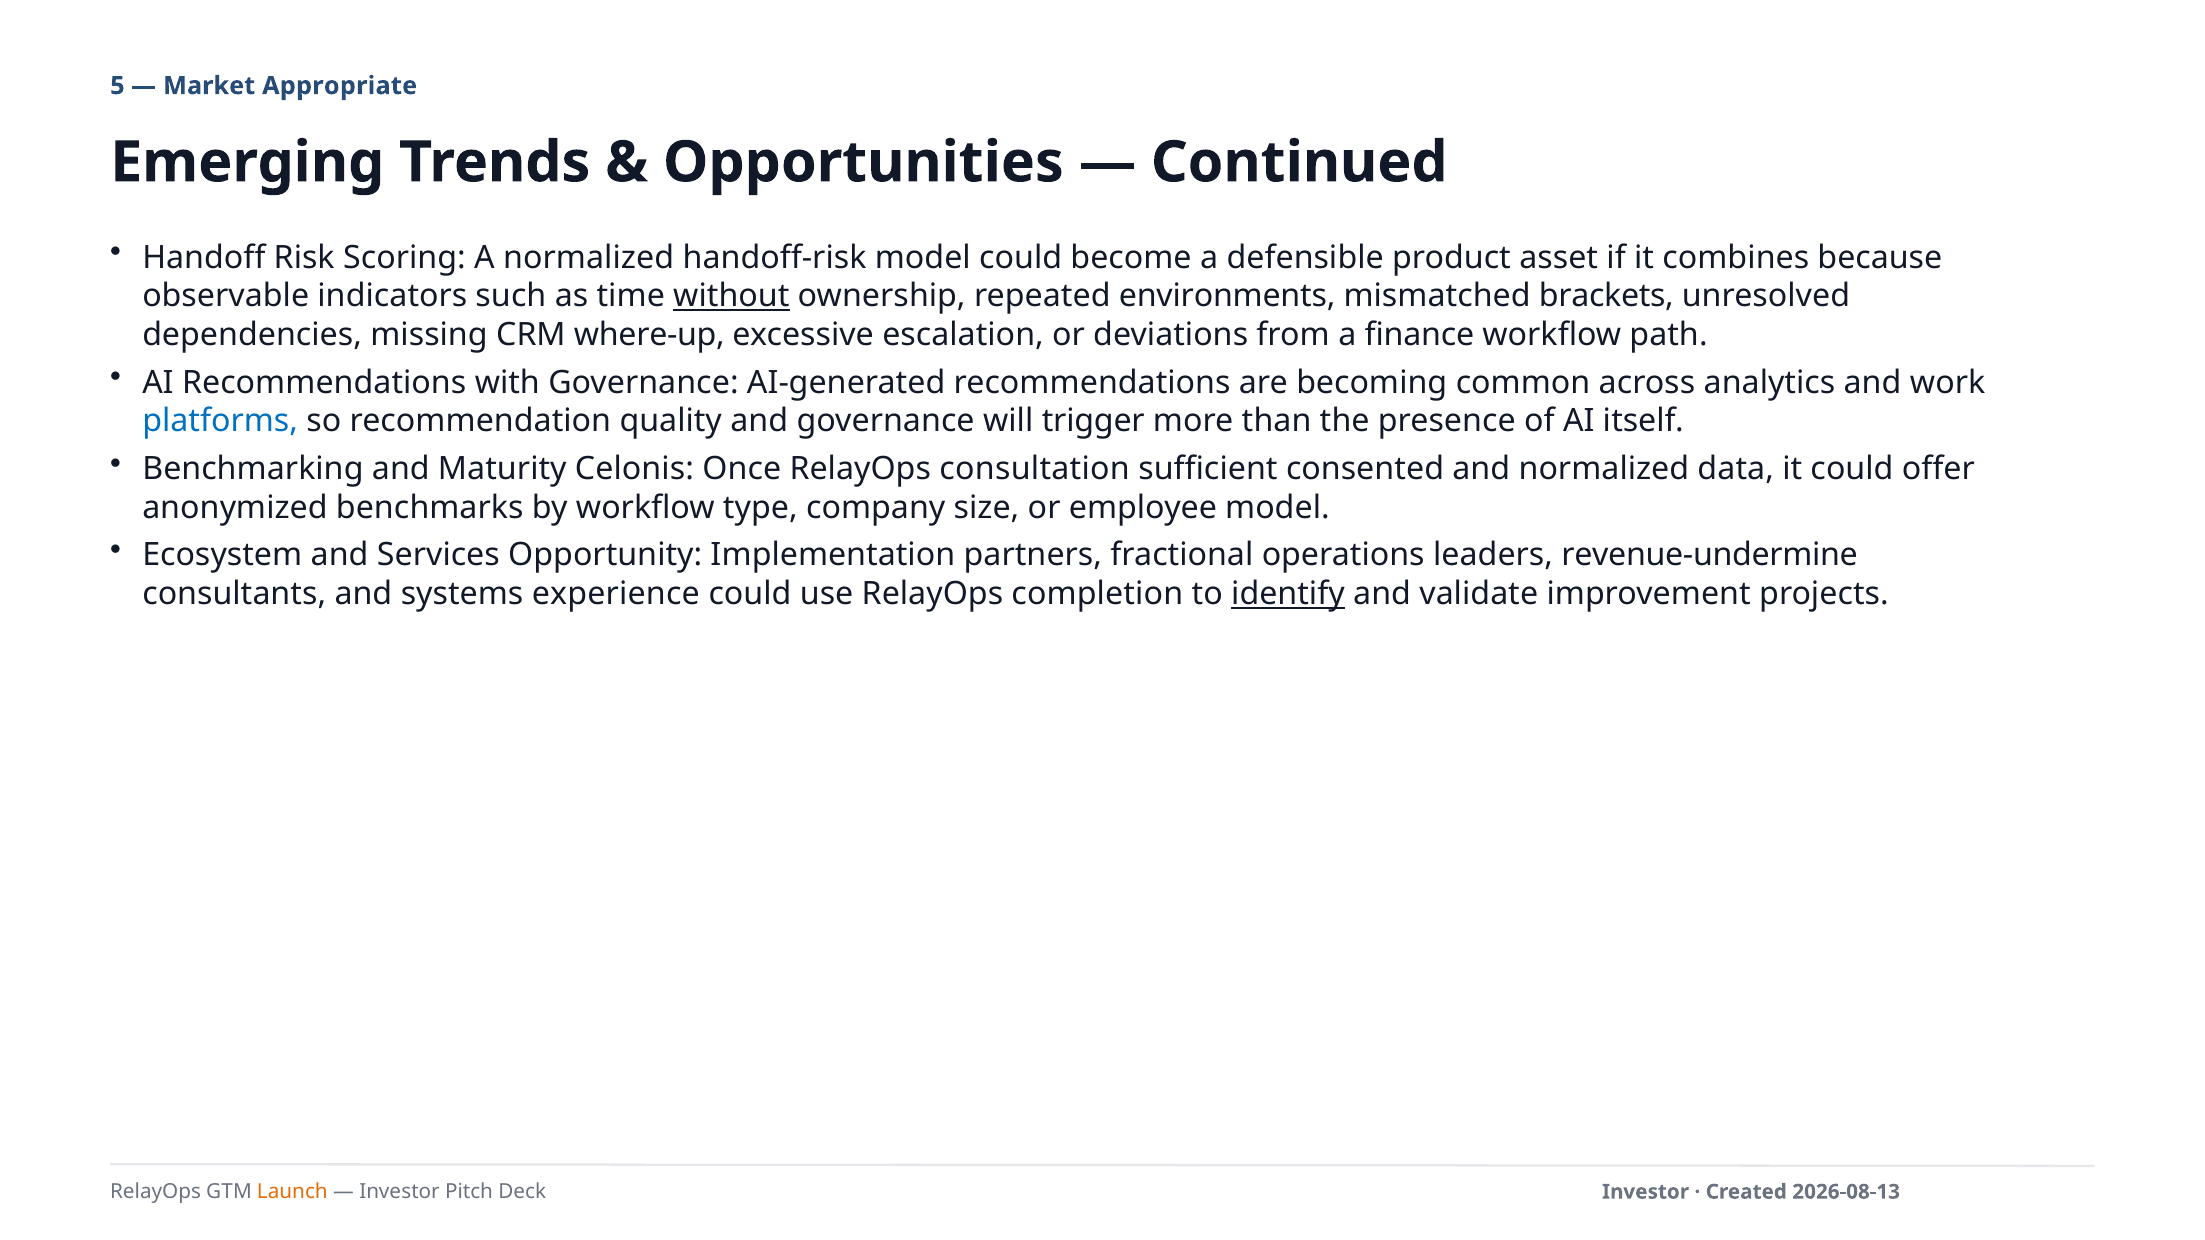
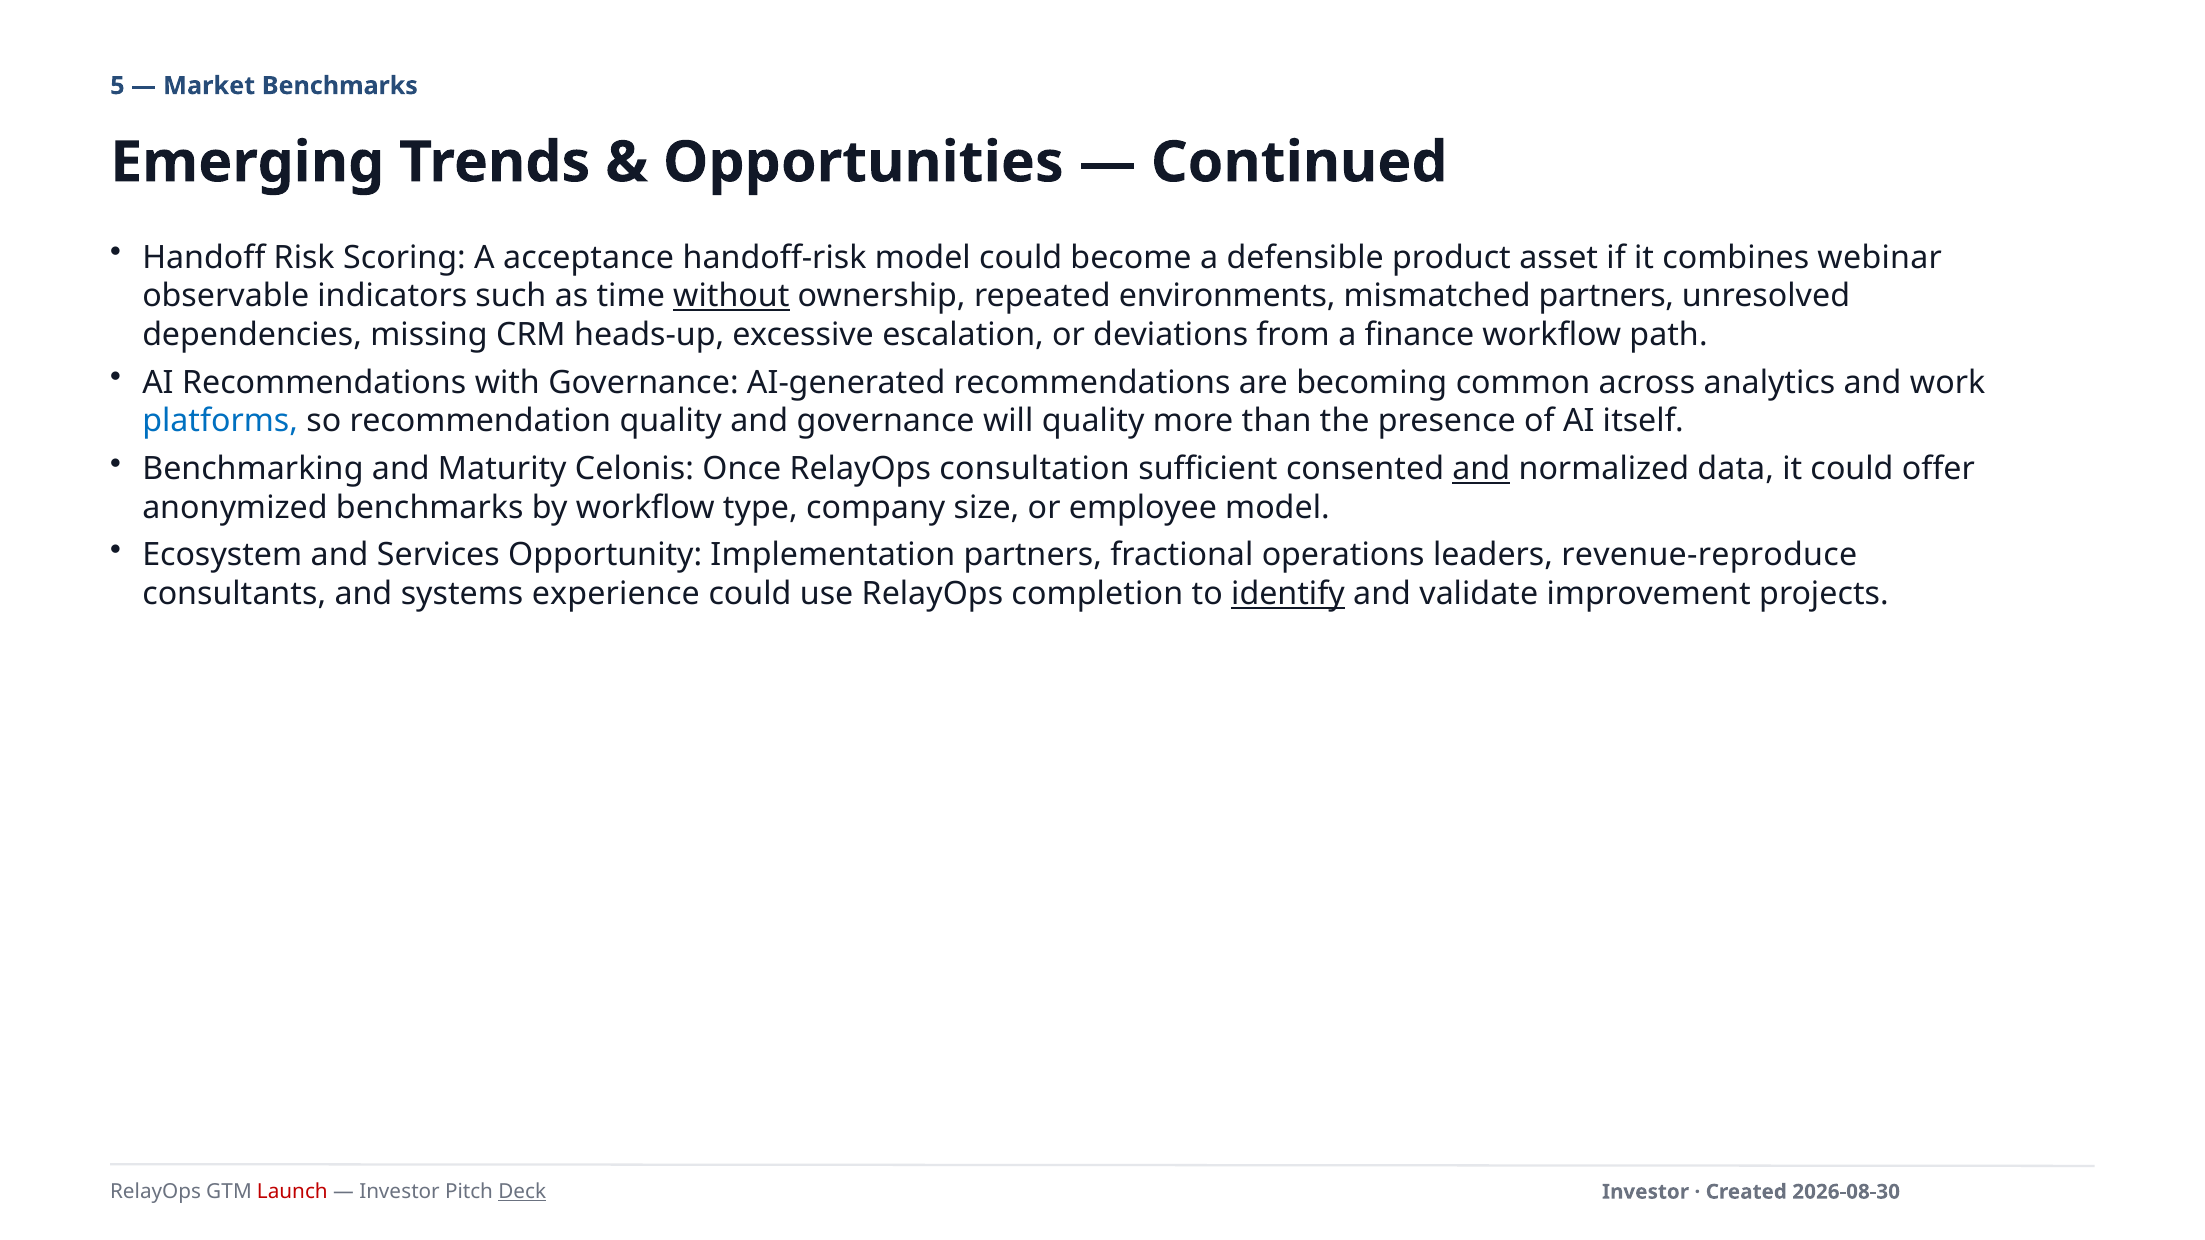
Market Appropriate: Appropriate -> Benchmarks
A normalized: normalized -> acceptance
because: because -> webinar
mismatched brackets: brackets -> partners
where-up: where-up -> heads-up
will trigger: trigger -> quality
and at (1481, 469) underline: none -> present
revenue-undermine: revenue-undermine -> revenue-reproduce
Launch colour: orange -> red
Deck underline: none -> present
2026-08-13: 2026-08-13 -> 2026-08-30
